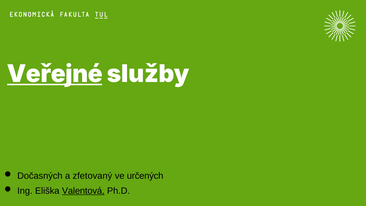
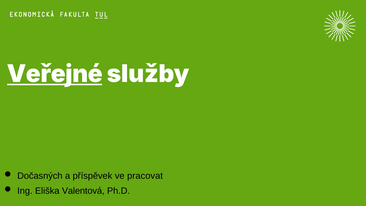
zfetovaný: zfetovaný -> příspěvek
určených: určených -> pracovat
Valentová underline: present -> none
